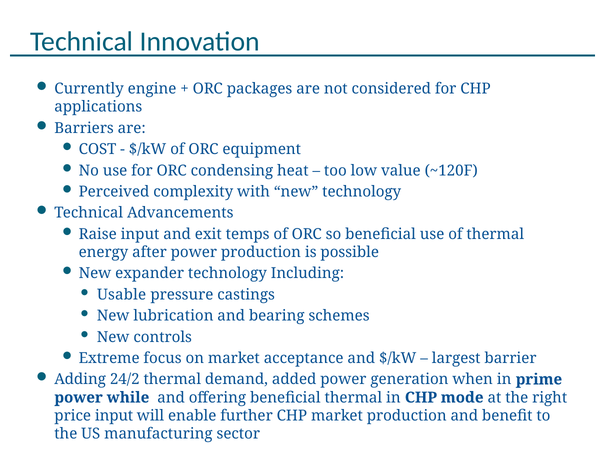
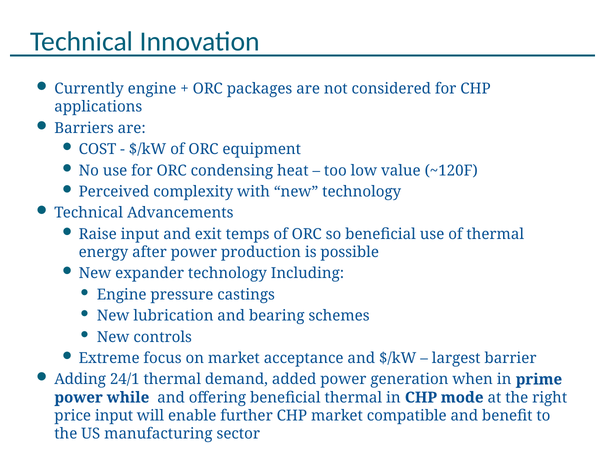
Usable at (122, 294): Usable -> Engine
24/2: 24/2 -> 24/1
market production: production -> compatible
